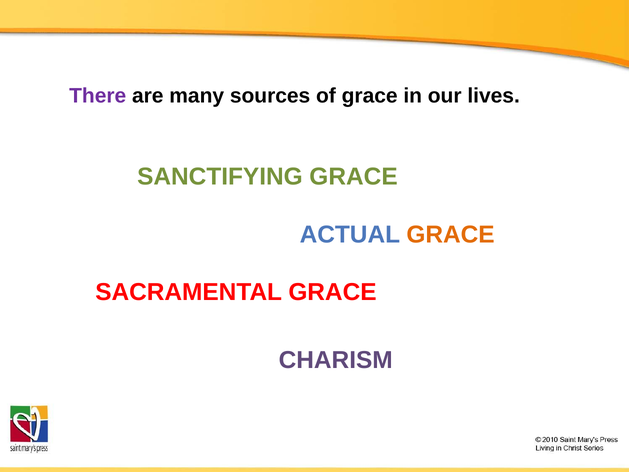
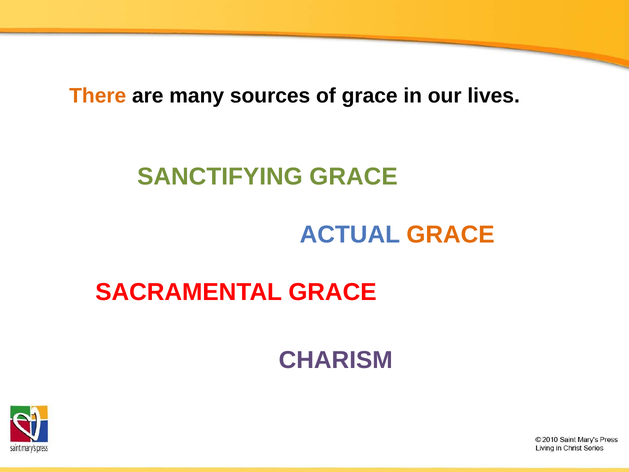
There colour: purple -> orange
